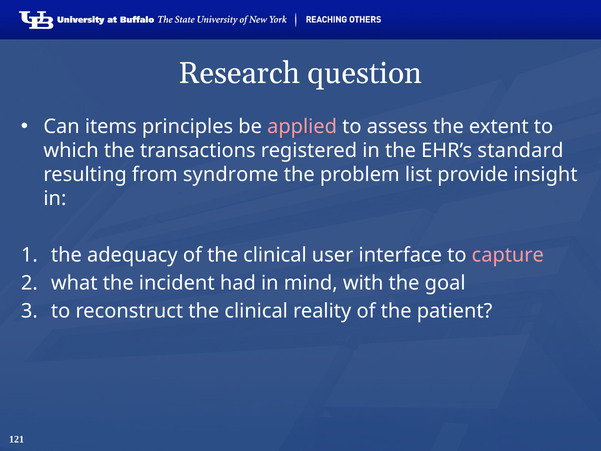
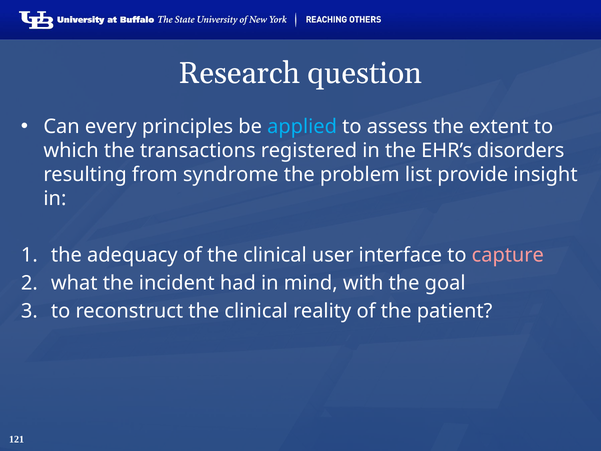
items: items -> every
applied colour: pink -> light blue
standard: standard -> disorders
